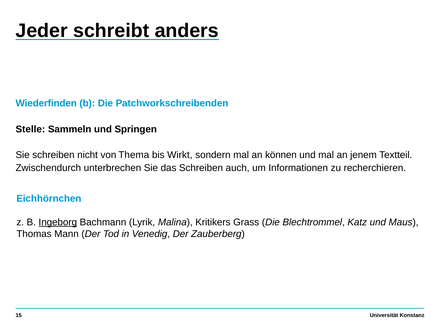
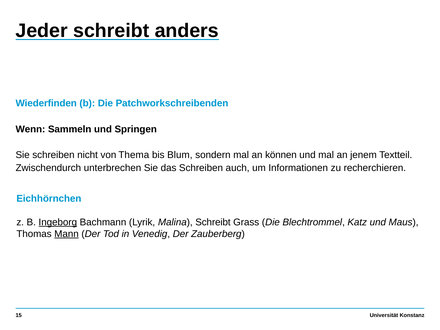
Stelle: Stelle -> Wenn
Wirkt: Wirkt -> Blum
Malina Kritikers: Kritikers -> Schreibt
Mann underline: none -> present
